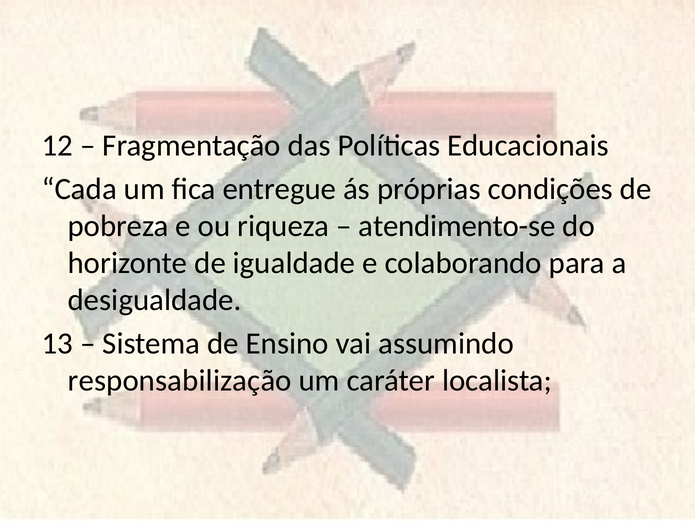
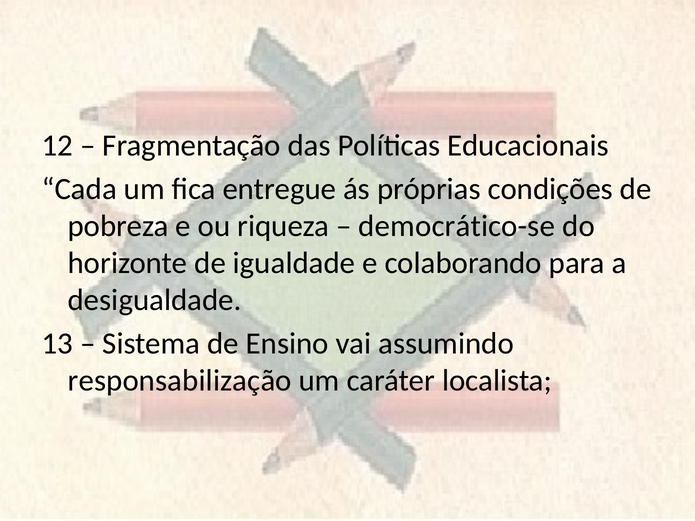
atendimento-se: atendimento-se -> democrático-se
